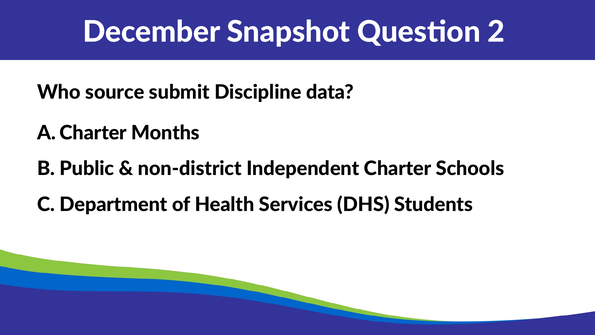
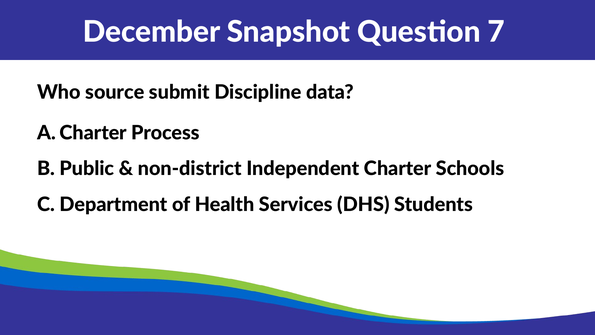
2: 2 -> 7
Months: Months -> Process
